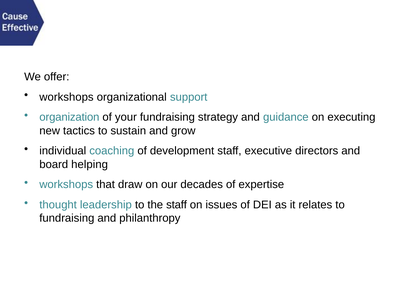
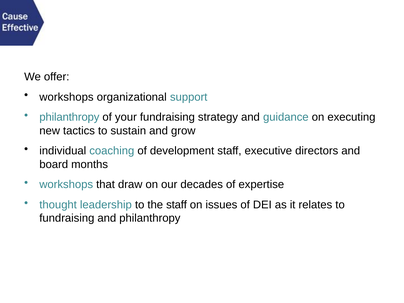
organization at (69, 117): organization -> philanthropy
helping: helping -> months
